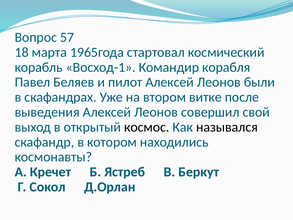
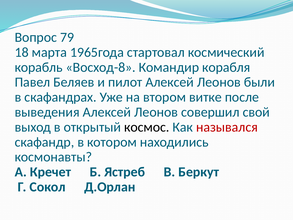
57: 57 -> 79
Восход-1: Восход-1 -> Восход-8
назывался colour: black -> red
